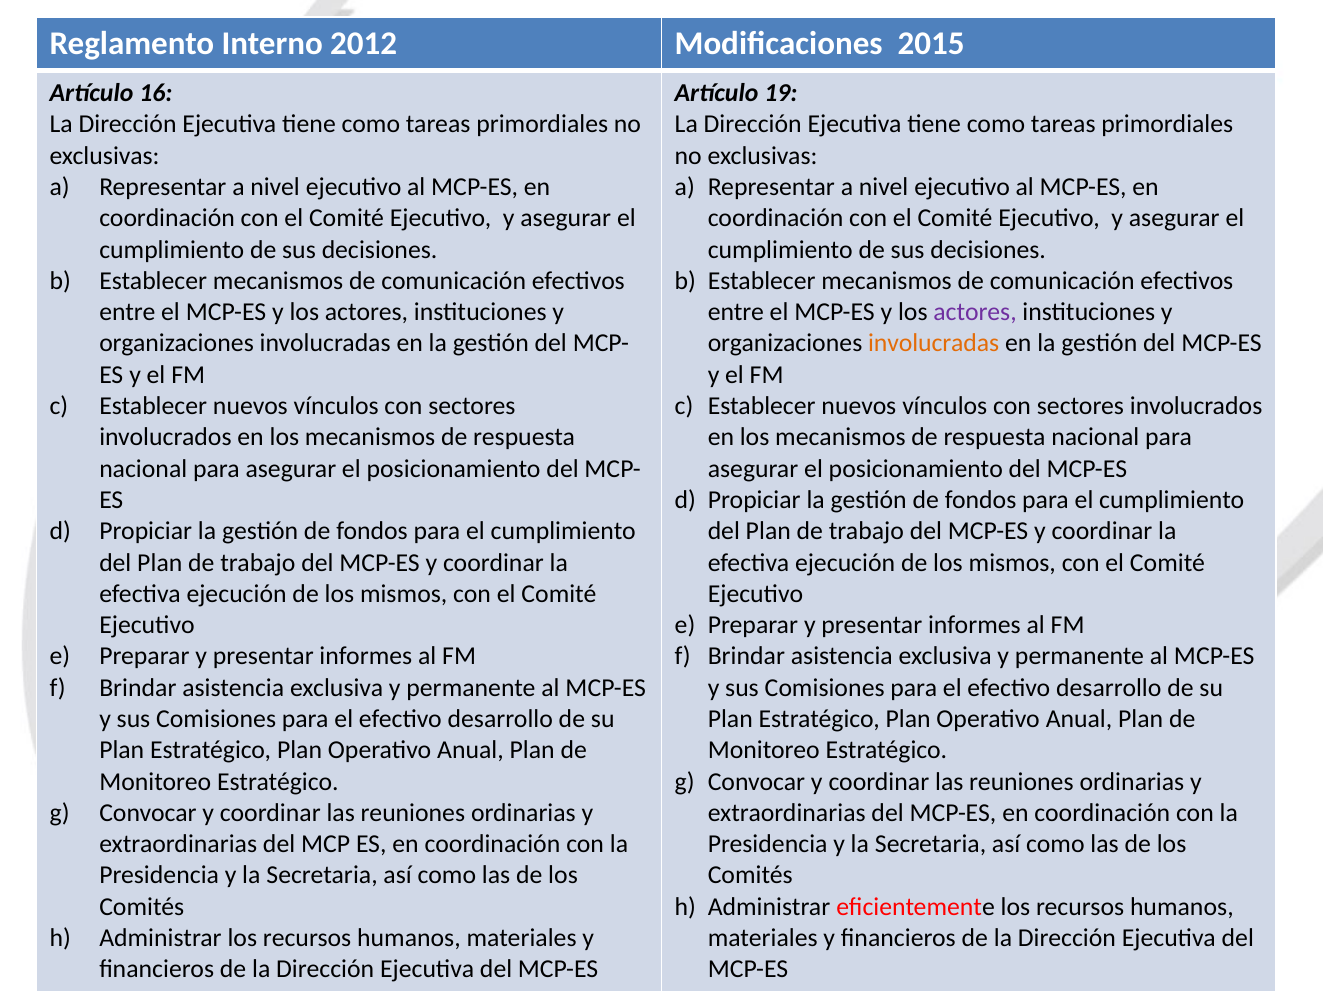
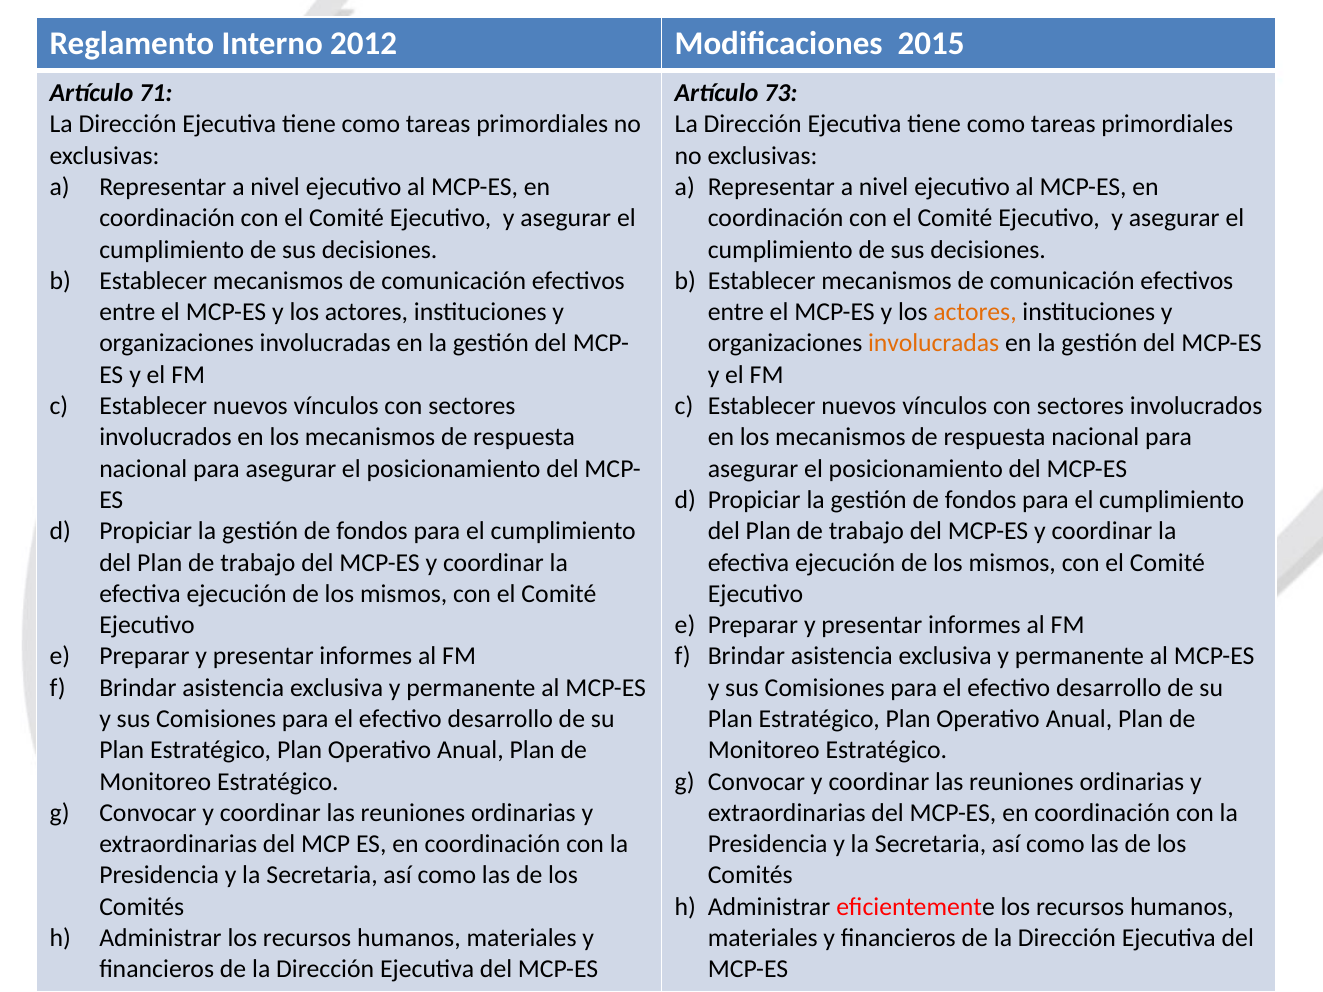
16: 16 -> 71
19: 19 -> 73
actores at (975, 312) colour: purple -> orange
